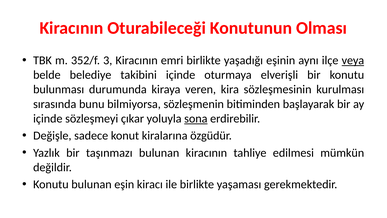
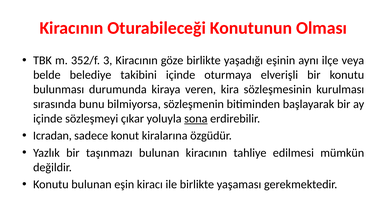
emri: emri -> göze
veya underline: present -> none
Değişle: Değişle -> Icradan
